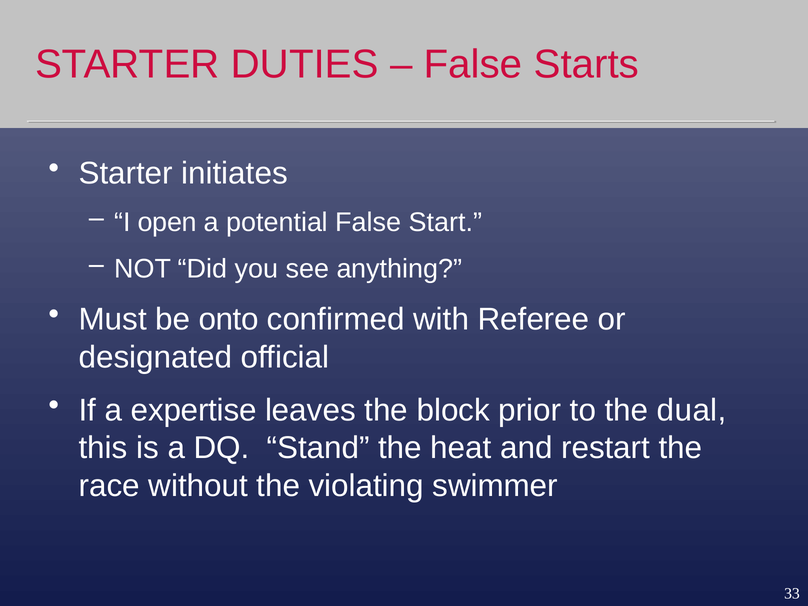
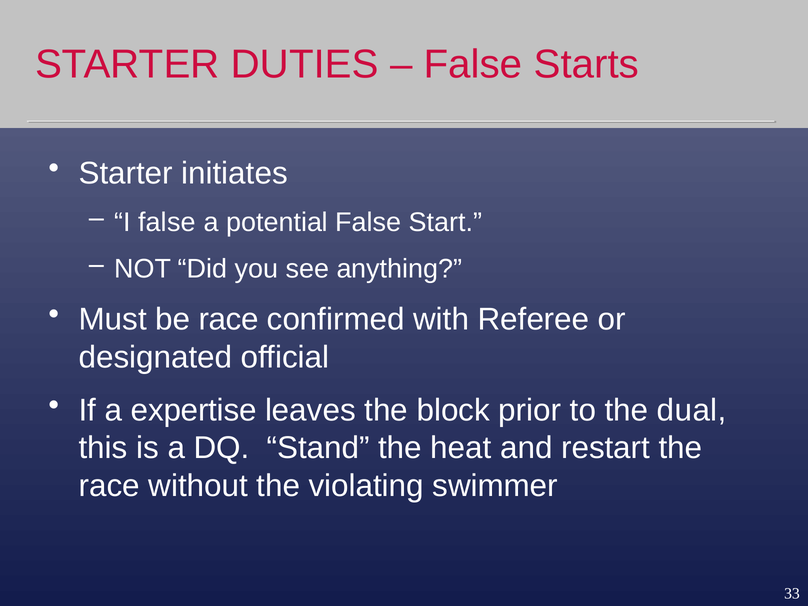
I open: open -> false
be onto: onto -> race
